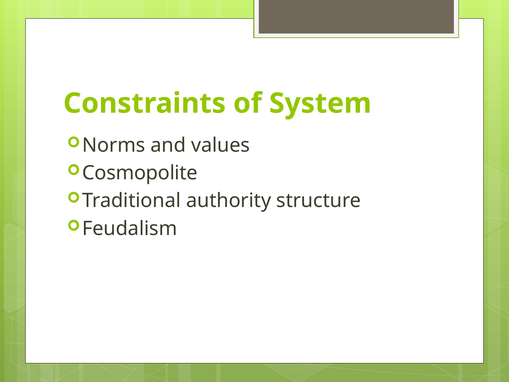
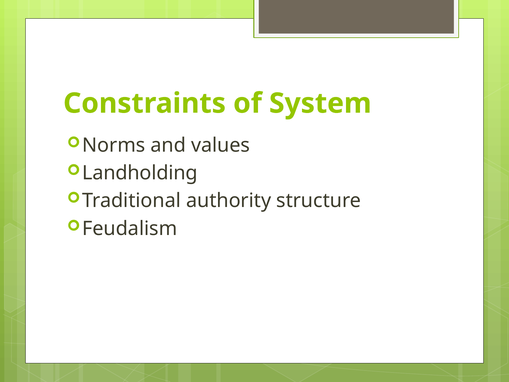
Cosmopolite: Cosmopolite -> Landholding
